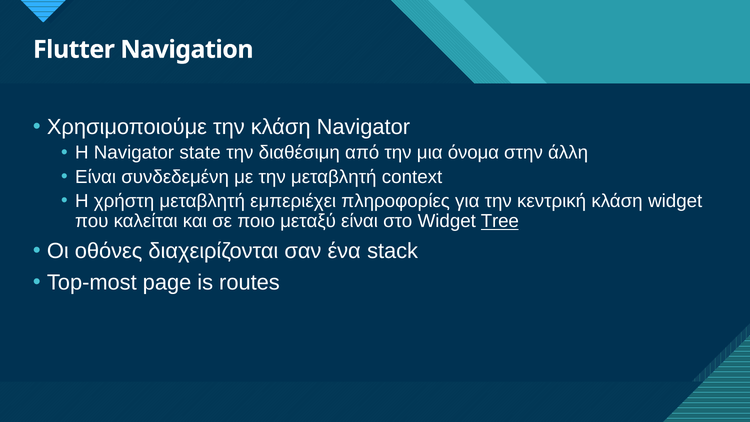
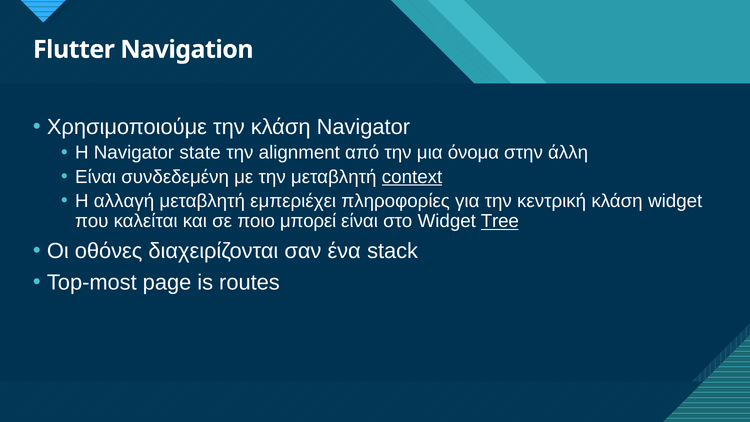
διαθέσιμη: διαθέσιμη -> alignment
context underline: none -> present
χρήστη: χρήστη -> αλλαγή
μεταξύ: μεταξύ -> μπορεί
